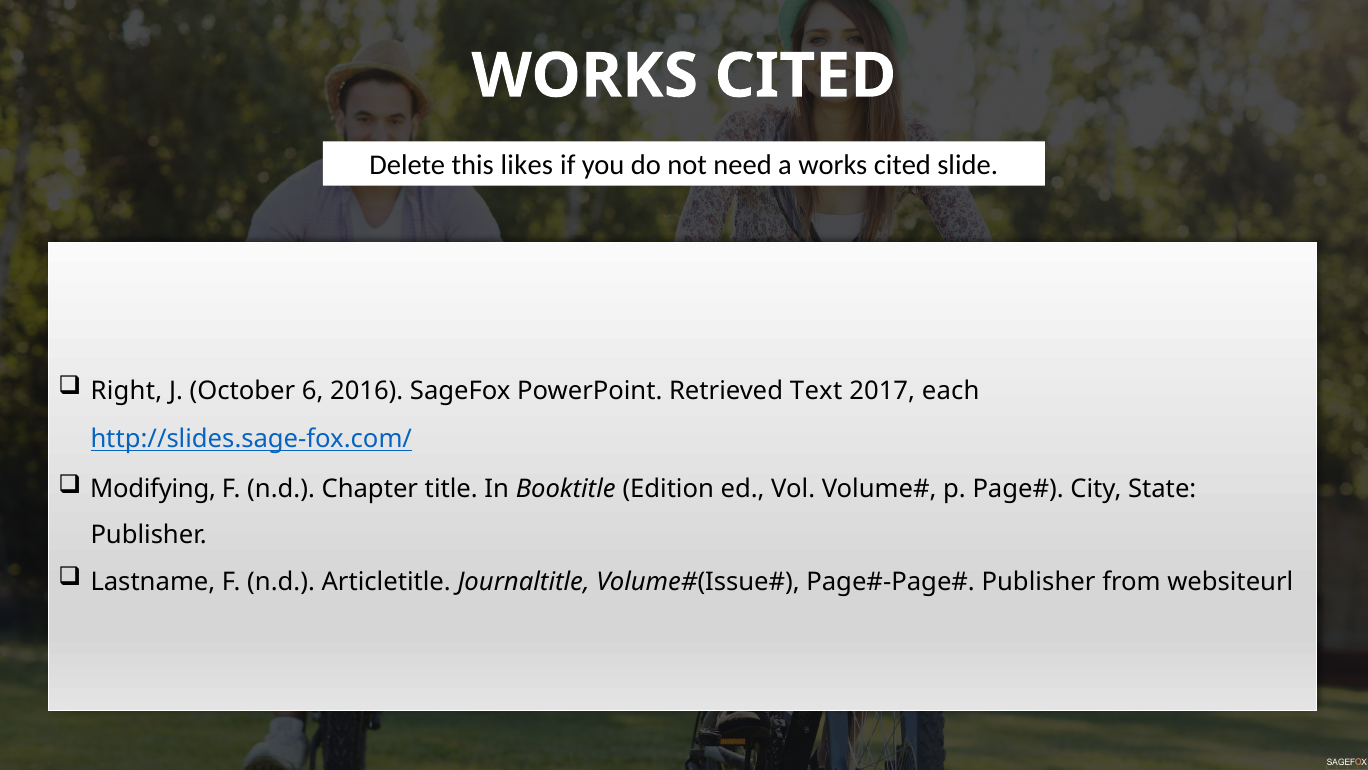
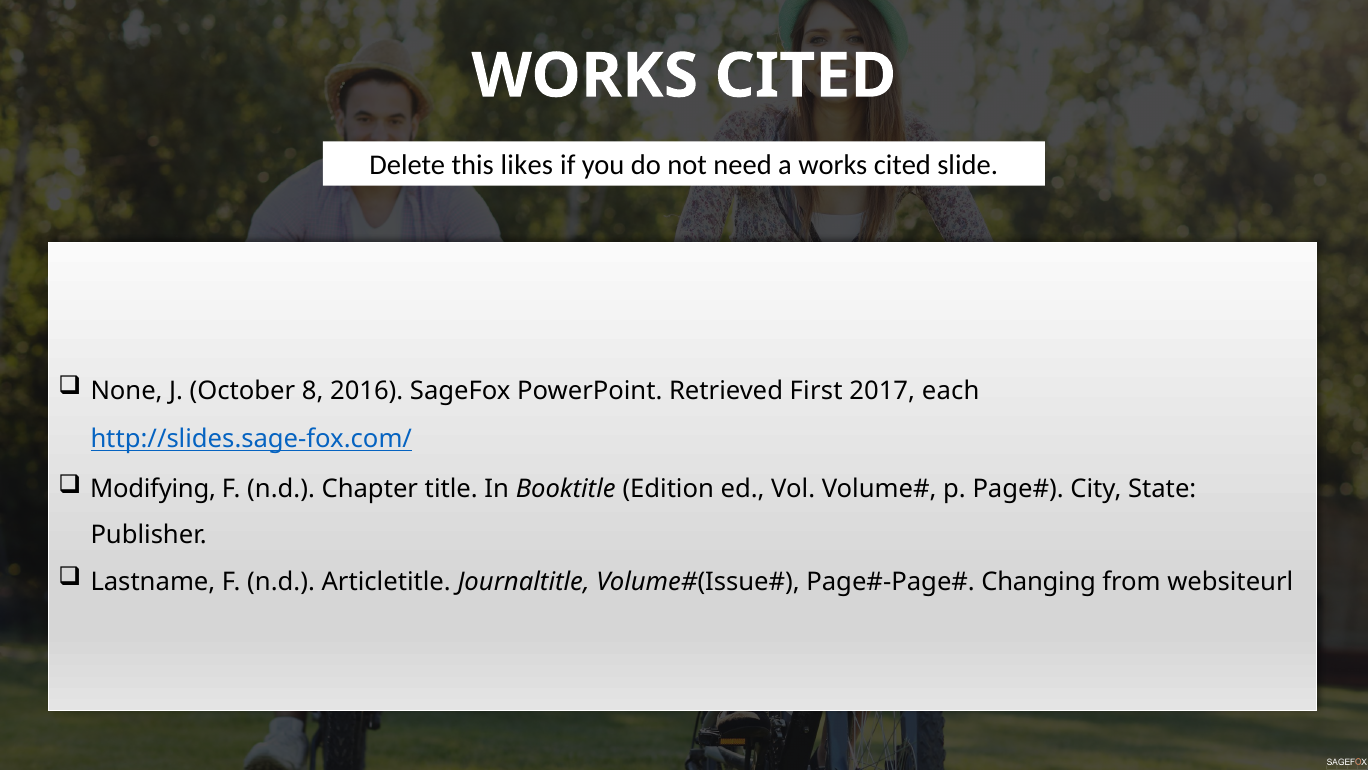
Right: Right -> None
6: 6 -> 8
Text: Text -> First
Publisher at (1039, 581): Publisher -> Changing
